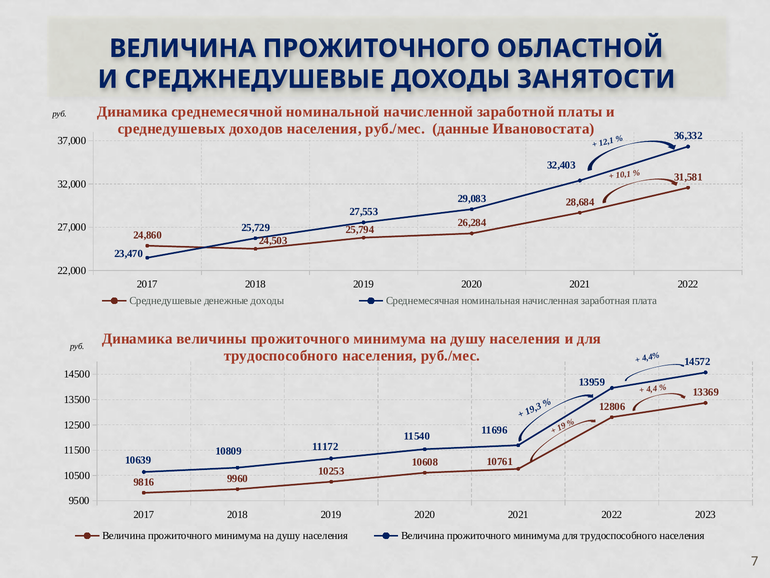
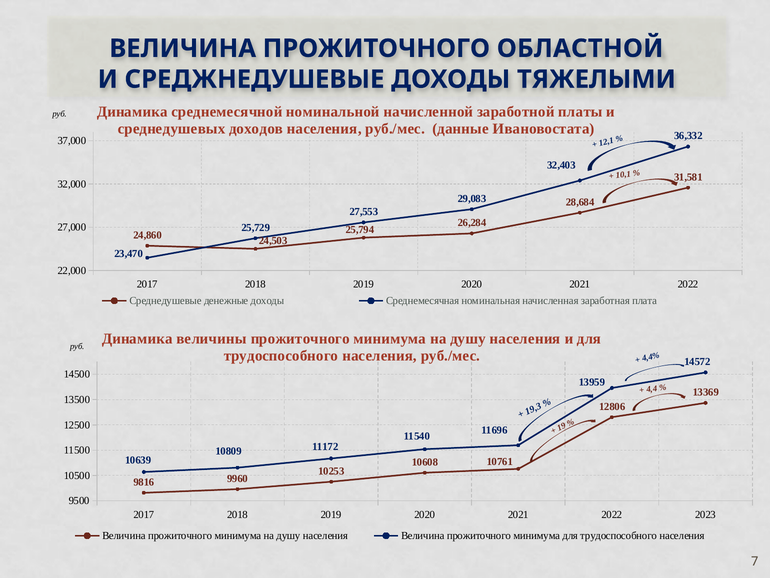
ЗАНЯТОСТИ: ЗАНЯТОСТИ -> ТЯЖЕЛЫМИ
